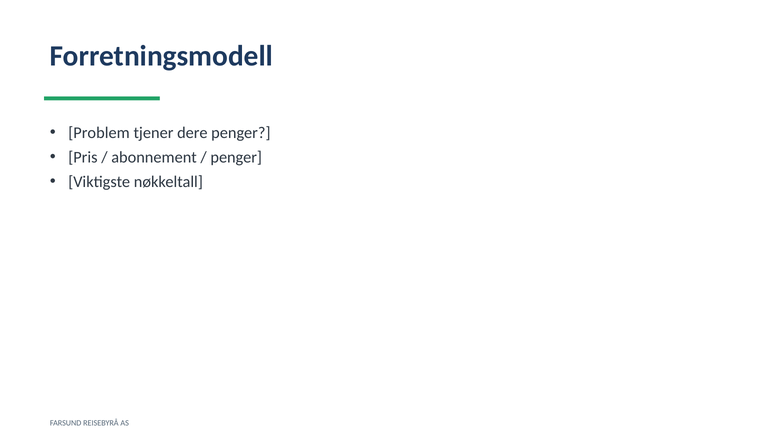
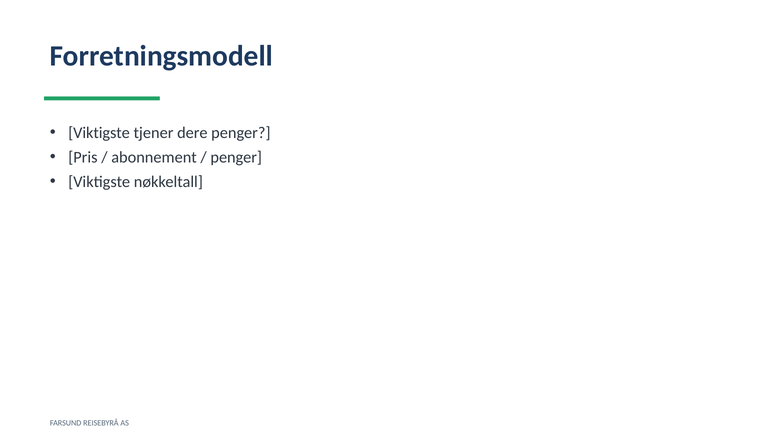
Problem at (99, 133): Problem -> Viktigste
